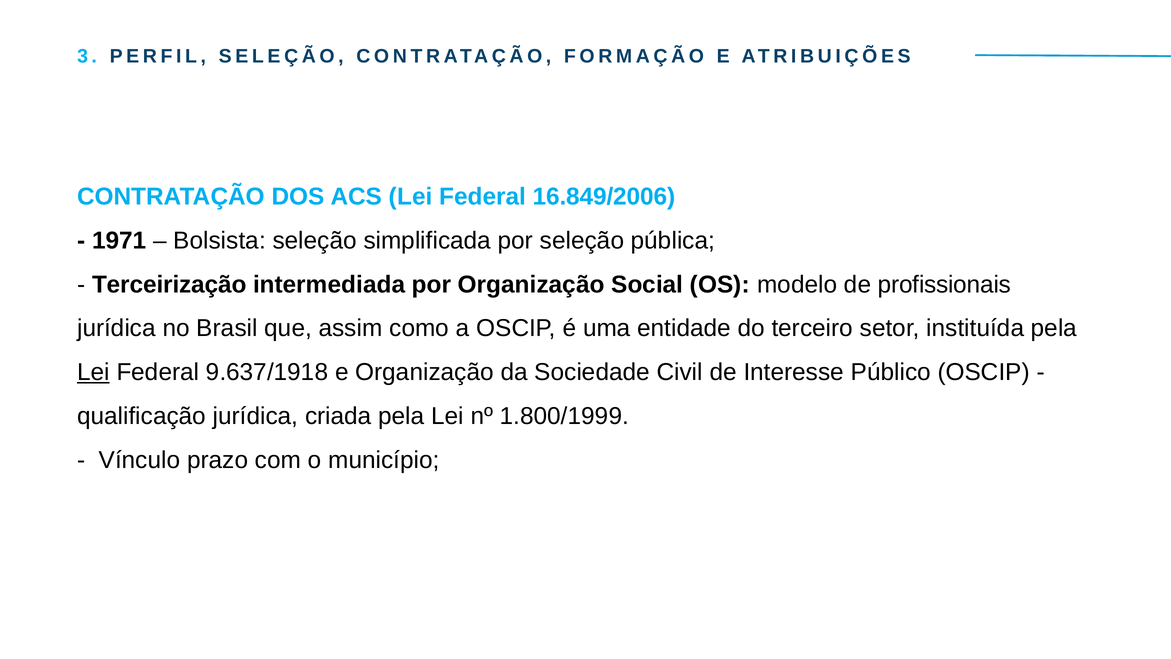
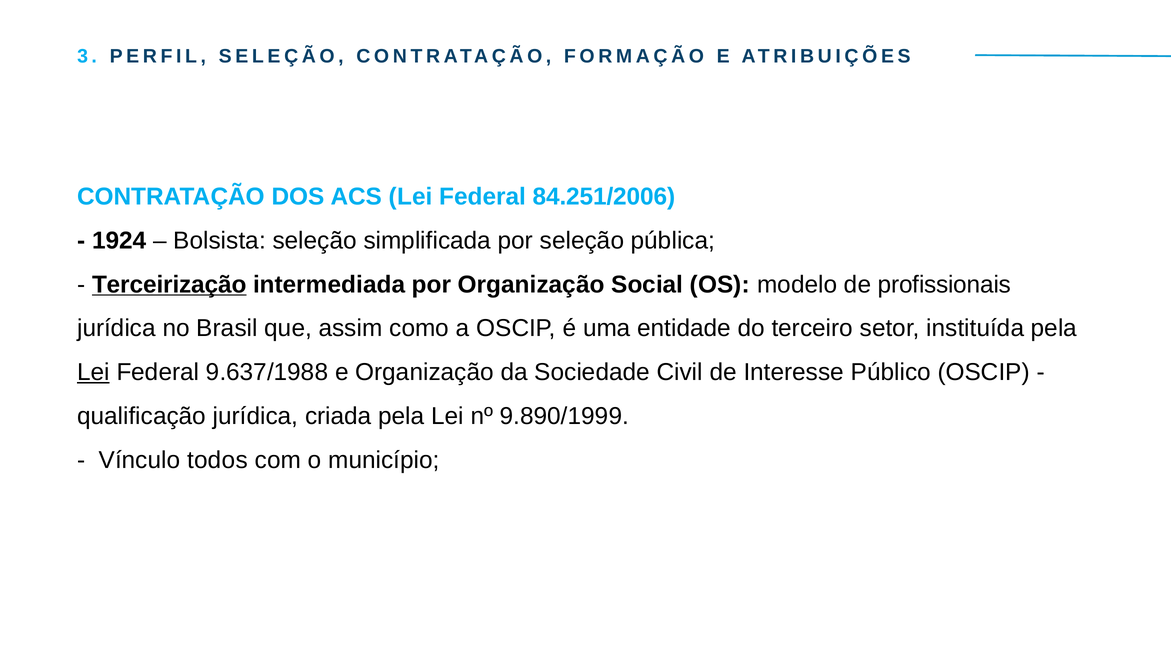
16.849/2006: 16.849/2006 -> 84.251/2006
1971: 1971 -> 1924
Terceirização underline: none -> present
9.637/1918: 9.637/1918 -> 9.637/1988
1.800/1999: 1.800/1999 -> 9.890/1999
prazo: prazo -> todos
